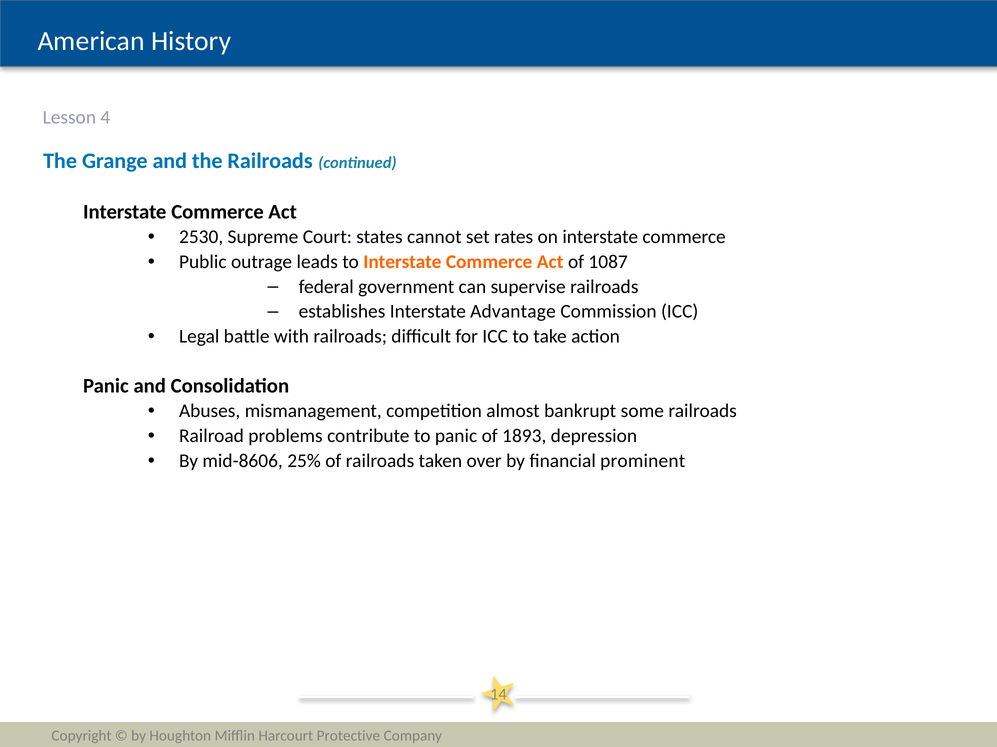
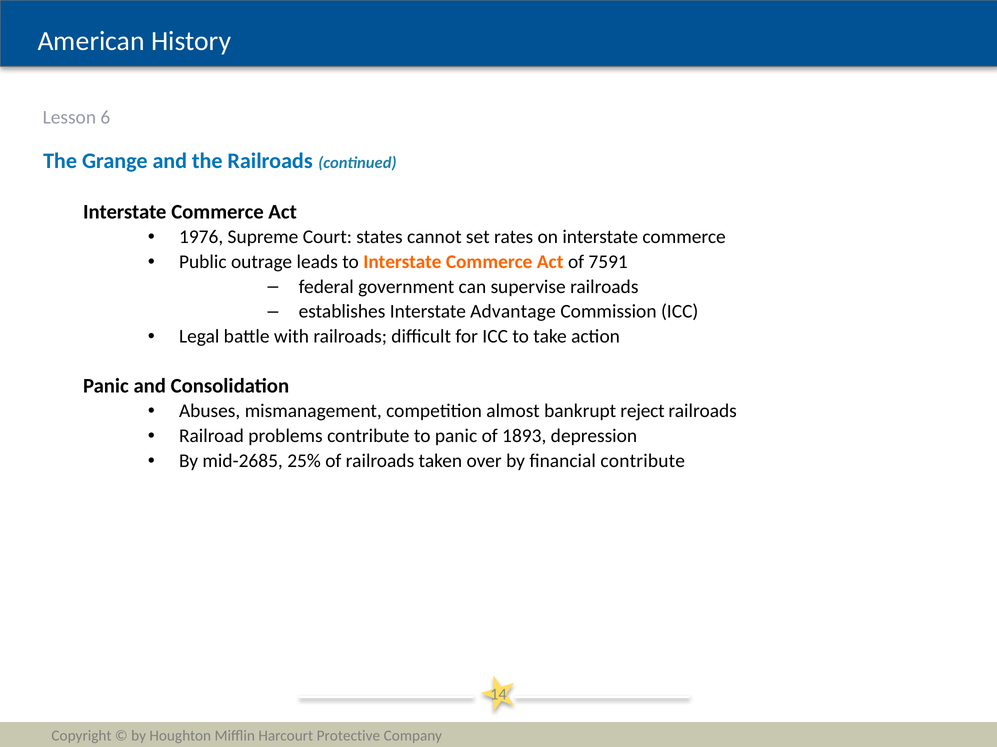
4: 4 -> 6
2530: 2530 -> 1976
1087: 1087 -> 7591
some: some -> reject
mid-8606: mid-8606 -> mid-2685
financial prominent: prominent -> contribute
